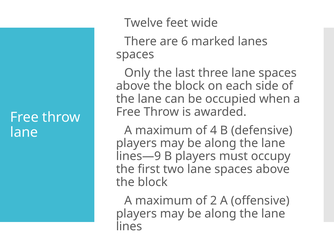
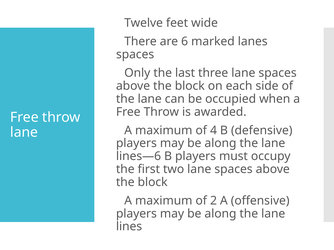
lines—9: lines—9 -> lines—6
